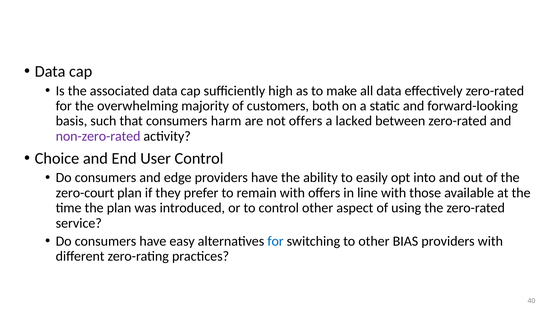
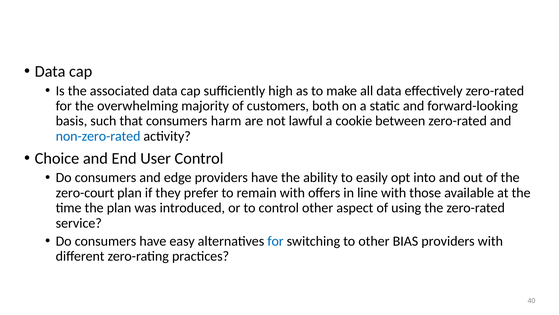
not offers: offers -> lawful
lacked: lacked -> cookie
non-zero-rated colour: purple -> blue
